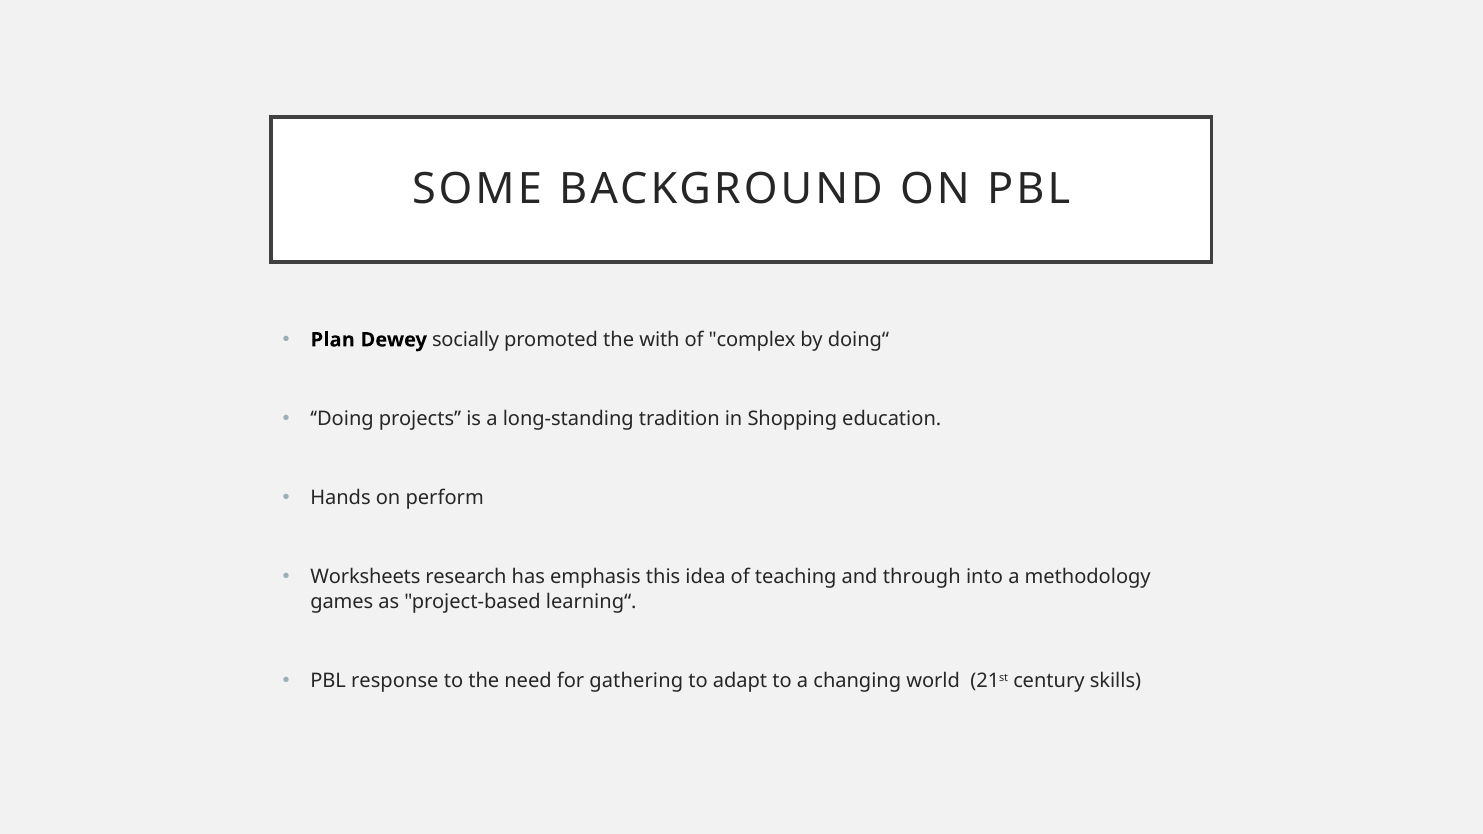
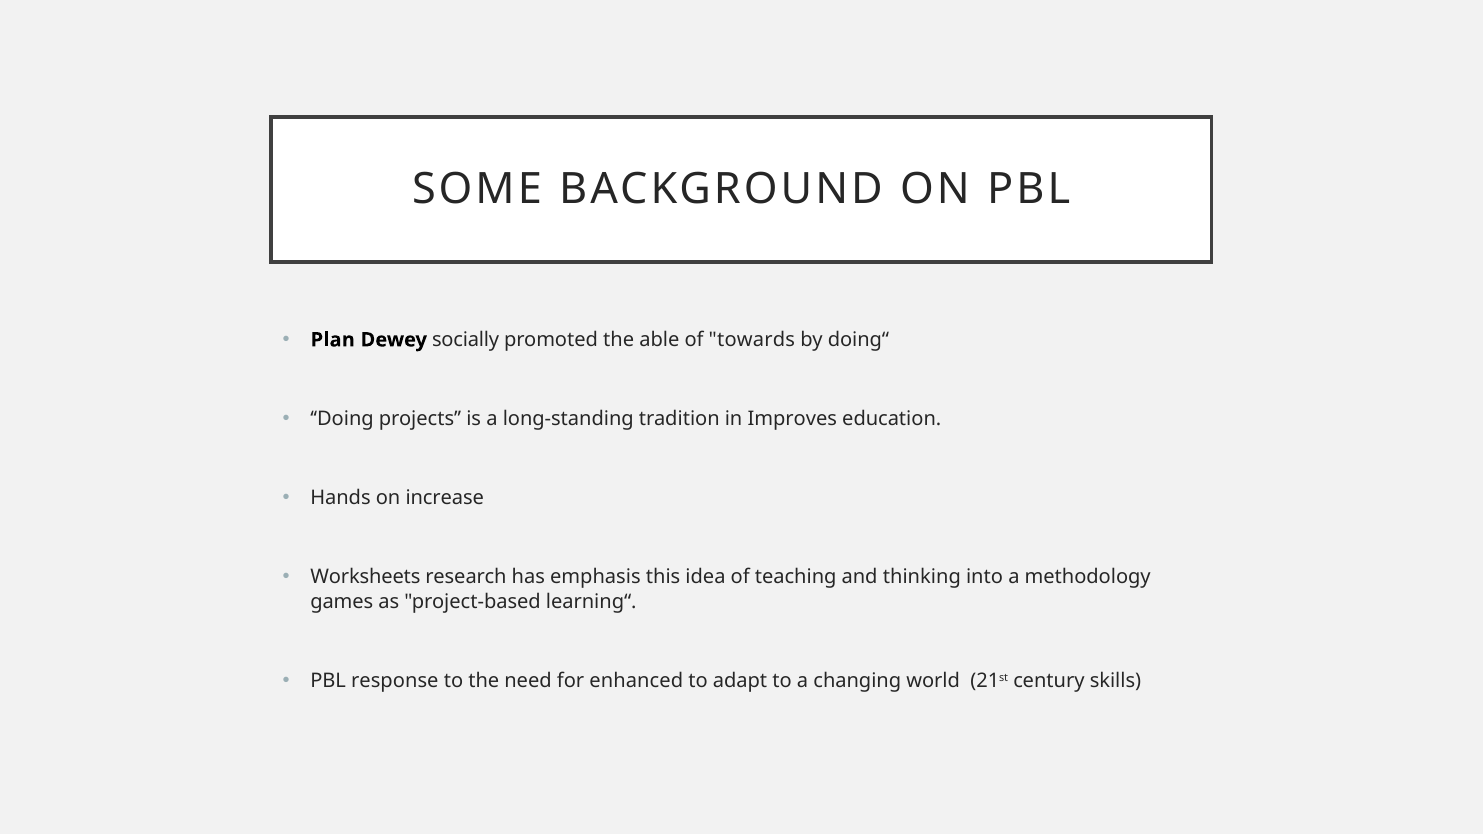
with: with -> able
complex: complex -> towards
Shopping: Shopping -> Improves
perform: perform -> increase
through: through -> thinking
gathering: gathering -> enhanced
